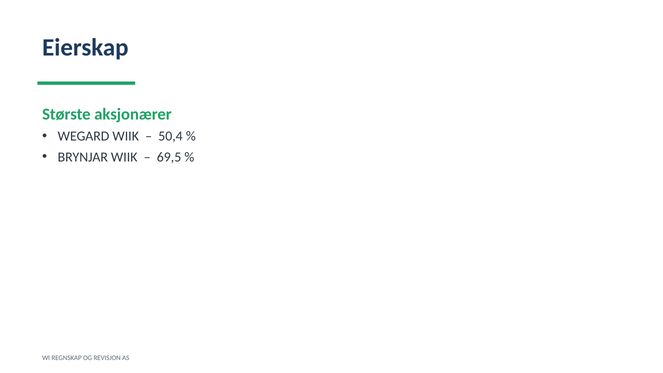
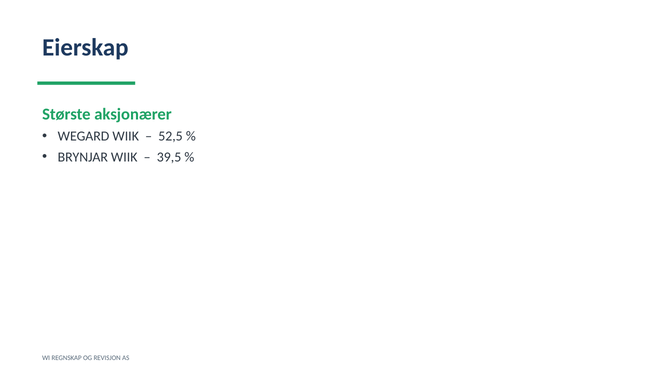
50,4: 50,4 -> 52,5
69,5: 69,5 -> 39,5
